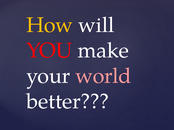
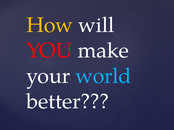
world colour: pink -> light blue
